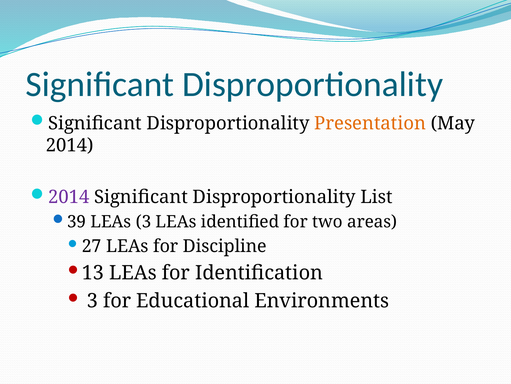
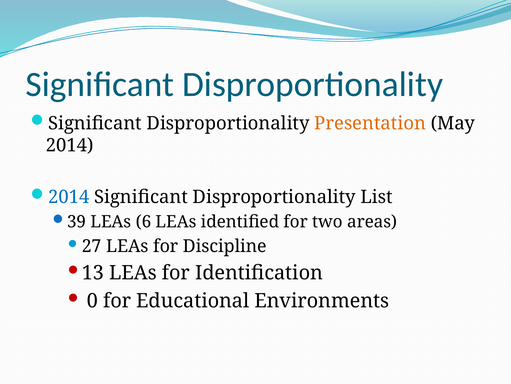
2014 at (69, 197) colour: purple -> blue
LEAs 3: 3 -> 6
3 at (92, 300): 3 -> 0
